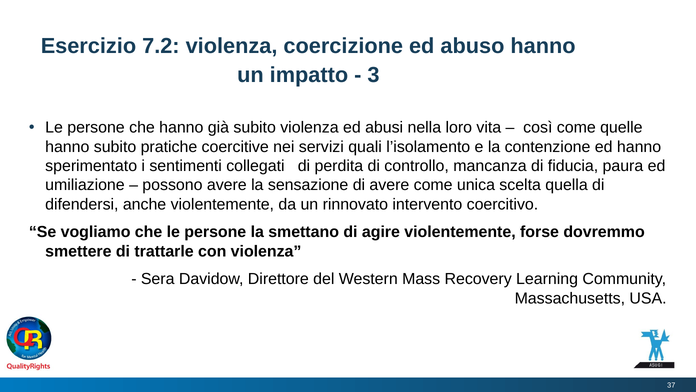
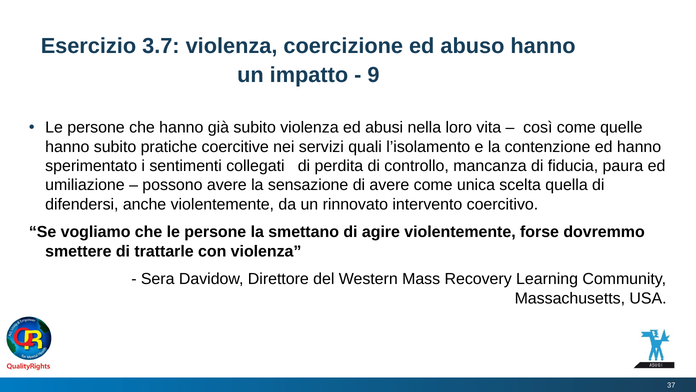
7.2: 7.2 -> 3.7
3: 3 -> 9
